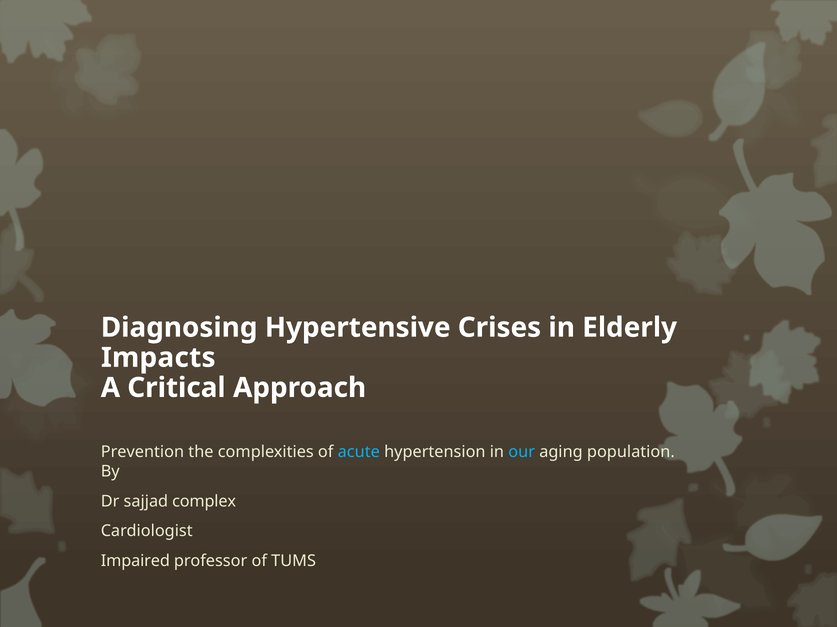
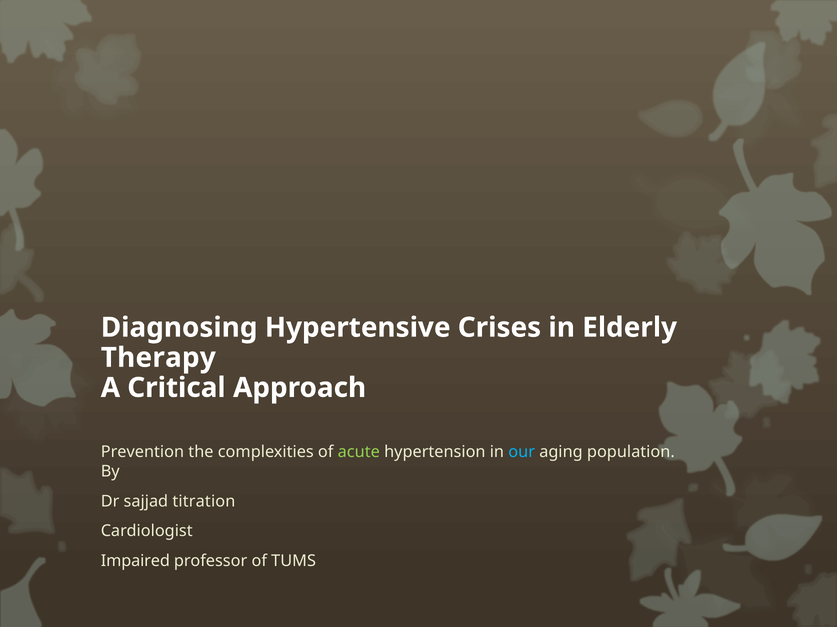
Impacts: Impacts -> Therapy
acute colour: light blue -> light green
complex: complex -> titration
